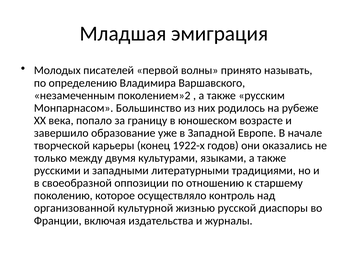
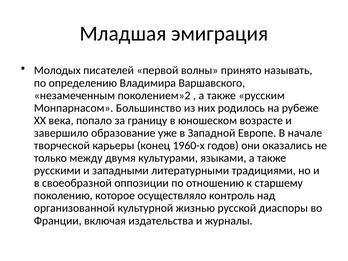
1922-х: 1922-х -> 1960-х
